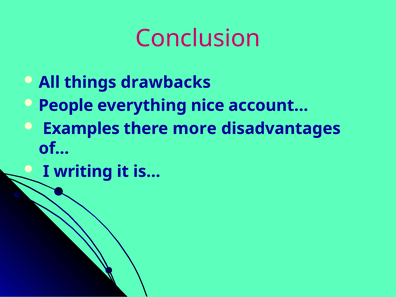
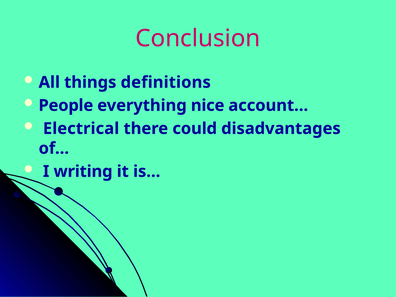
drawbacks: drawbacks -> definitions
Examples: Examples -> Electrical
more: more -> could
